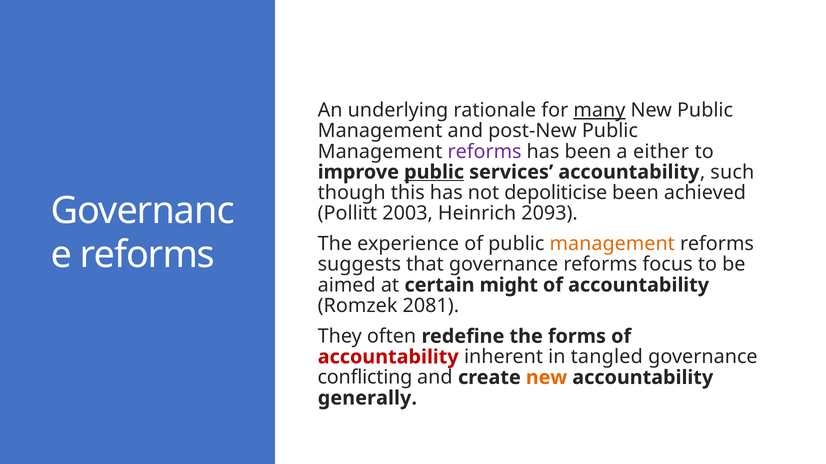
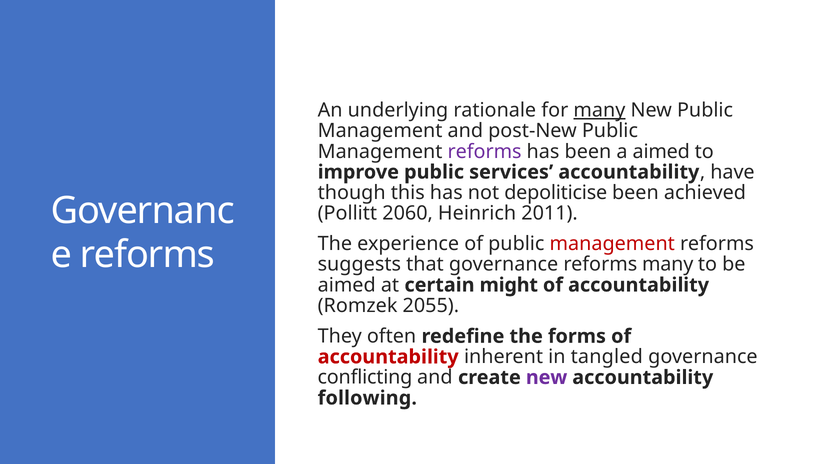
a either: either -> aimed
public at (434, 172) underline: present -> none
such: such -> have
2003: 2003 -> 2060
2093: 2093 -> 2011
management at (612, 244) colour: orange -> red
reforms focus: focus -> many
2081: 2081 -> 2055
new at (547, 378) colour: orange -> purple
generally: generally -> following
